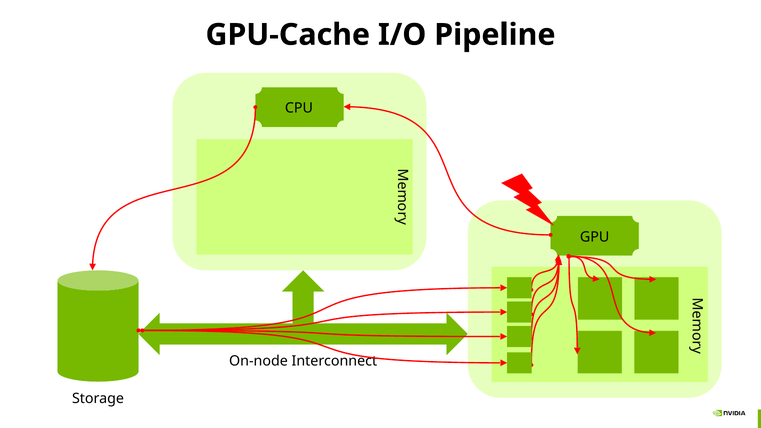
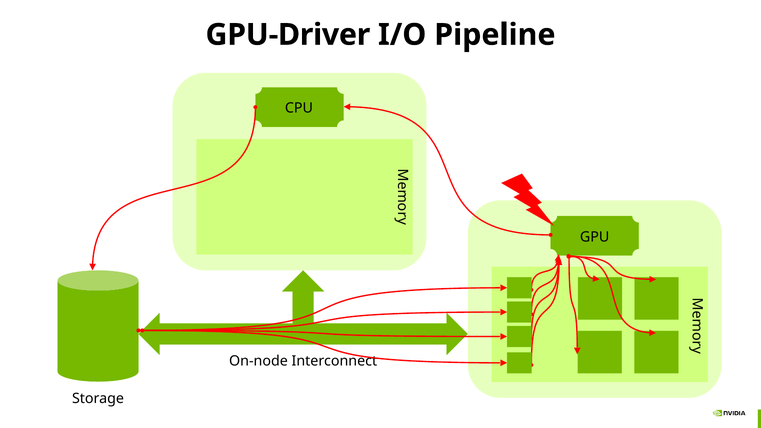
GPU-Cache: GPU-Cache -> GPU-Driver
